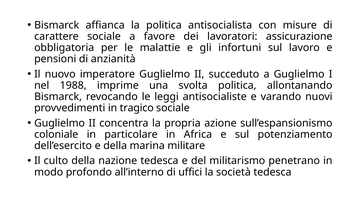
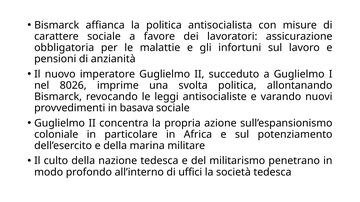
1988: 1988 -> 8026
tragico: tragico -> basava
